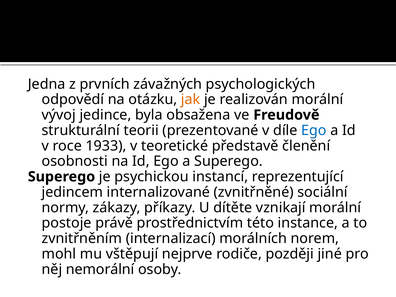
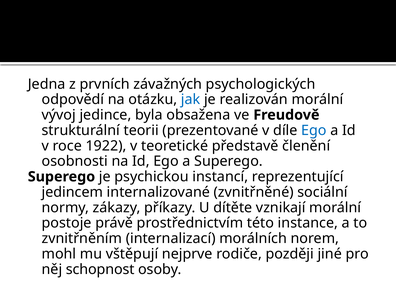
jak colour: orange -> blue
1933: 1933 -> 1922
nemorální: nemorální -> schopnost
